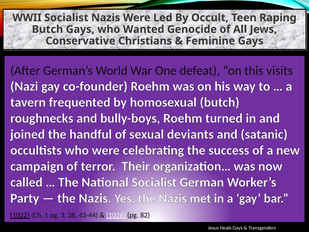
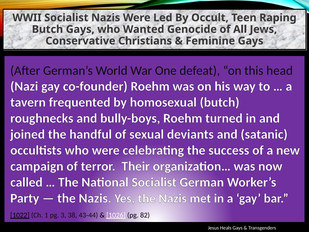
visits: visits -> head
